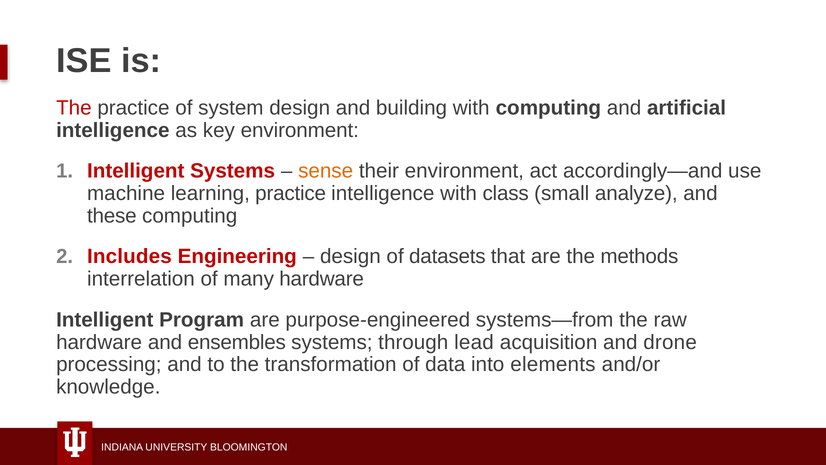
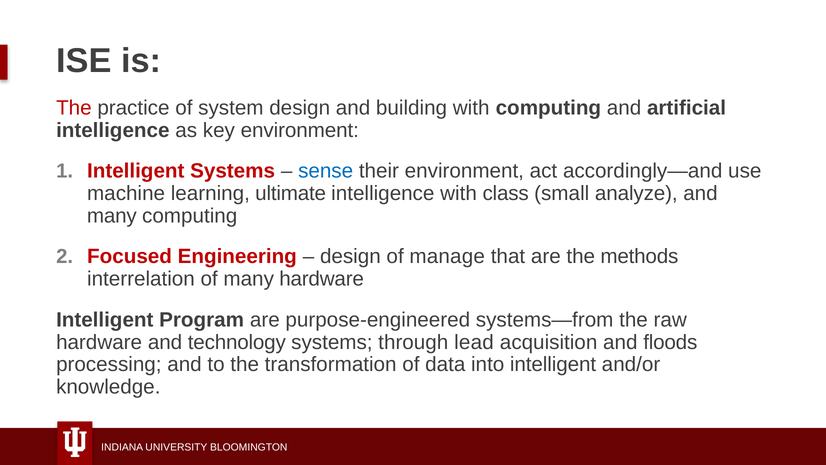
sense colour: orange -> blue
learning practice: practice -> ultimate
these at (112, 216): these -> many
Includes: Includes -> Focused
datasets: datasets -> manage
ensembles: ensembles -> technology
drone: drone -> floods
into elements: elements -> intelligent
